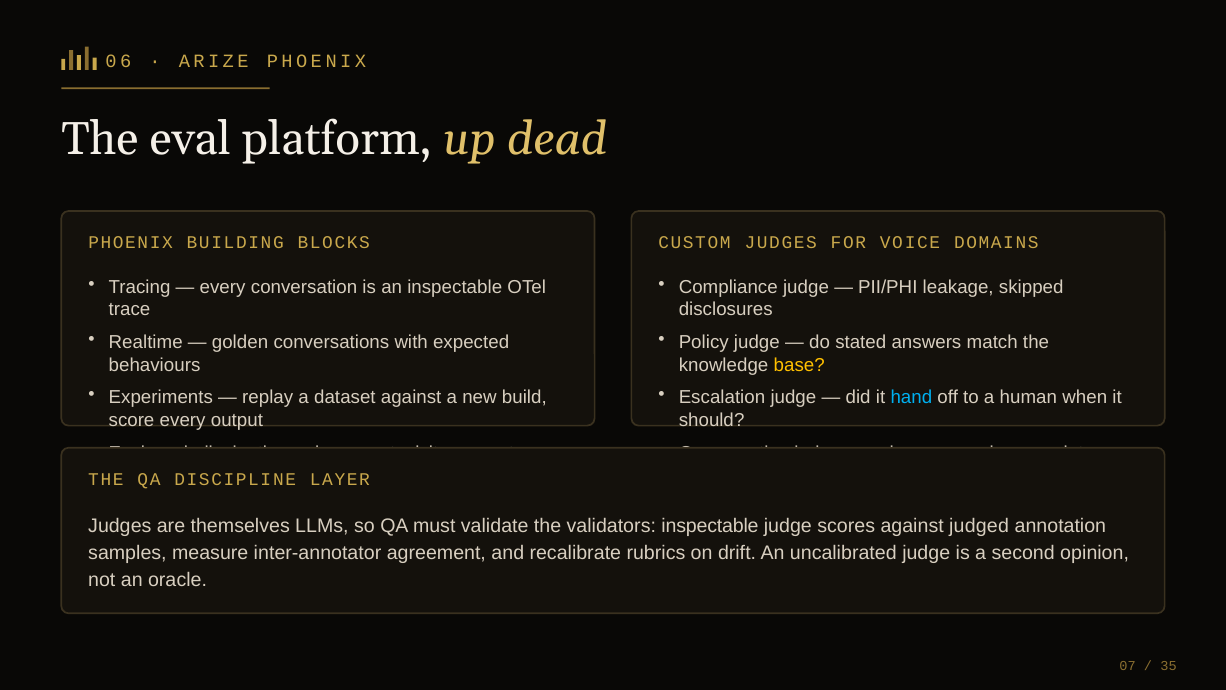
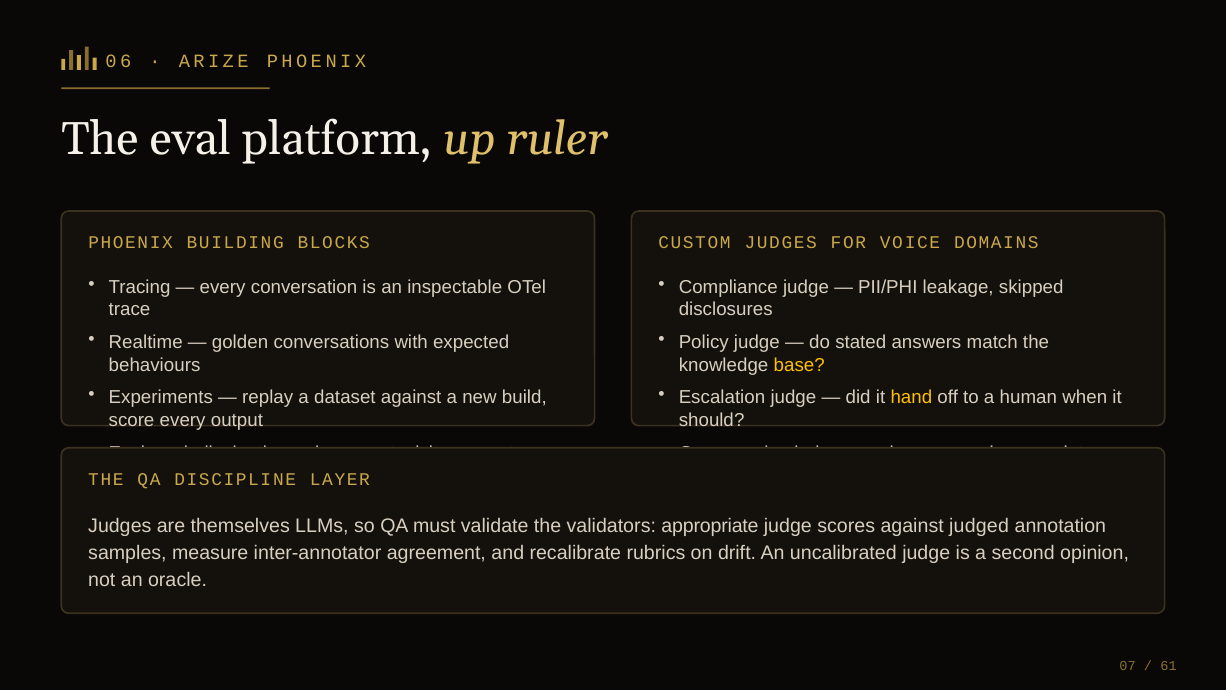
dead: dead -> ruler
hand colour: light blue -> yellow
validators inspectable: inspectable -> appropriate
35: 35 -> 61
